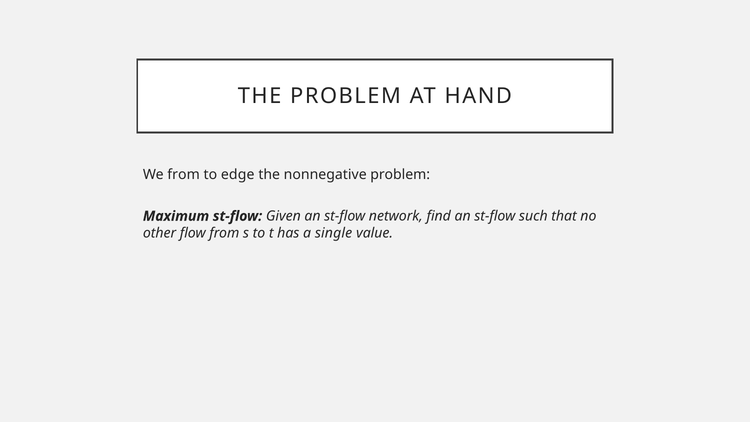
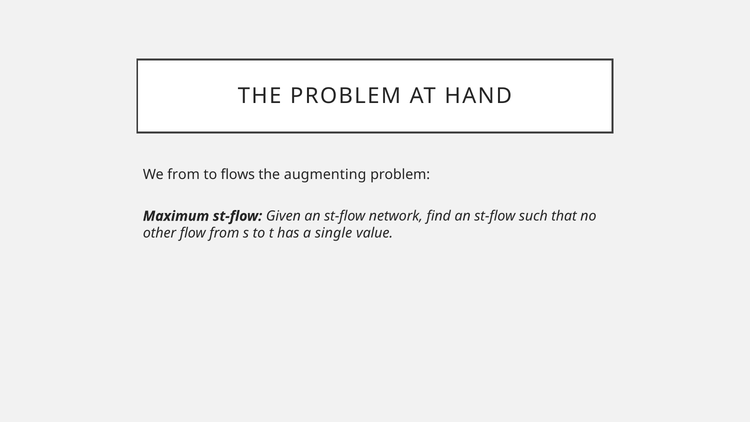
edge: edge -> flows
nonnegative: nonnegative -> augmenting
